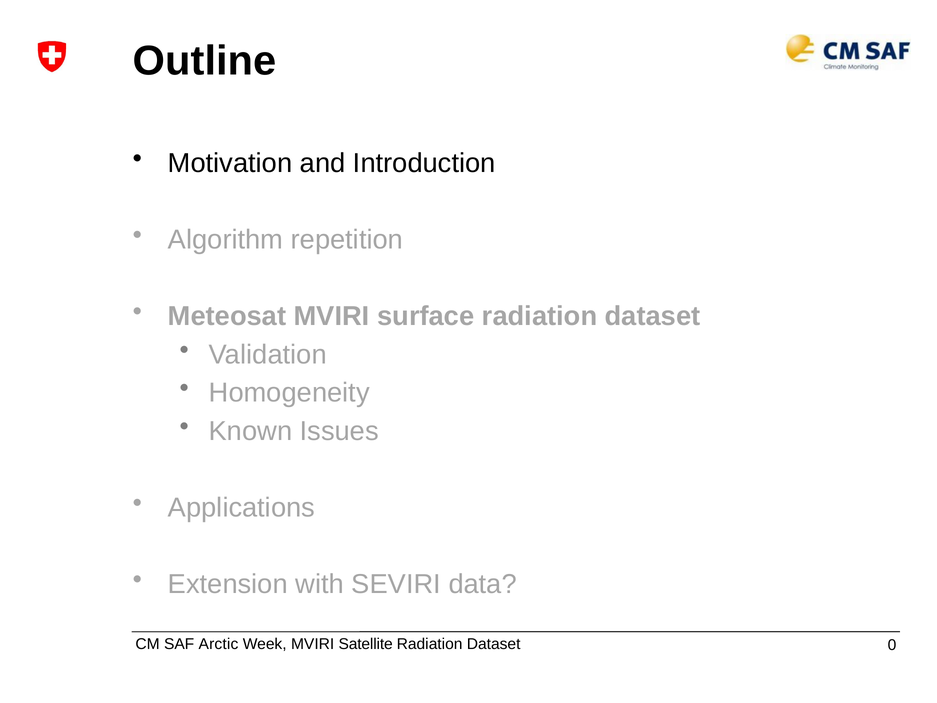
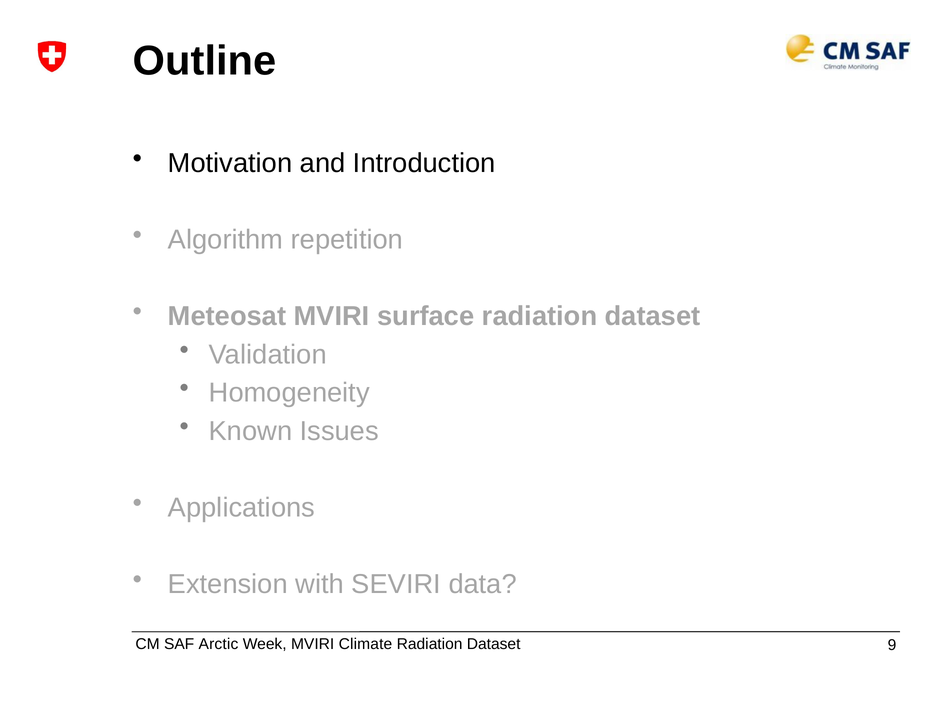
Satellite: Satellite -> Climate
0: 0 -> 9
